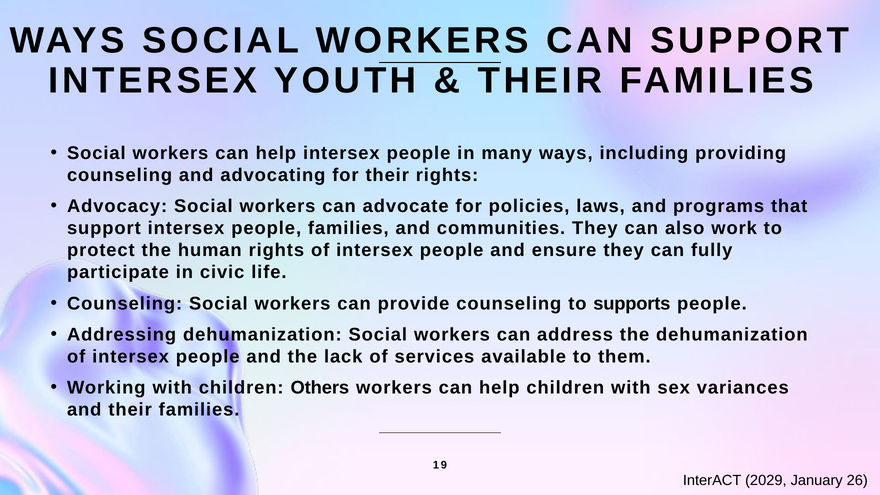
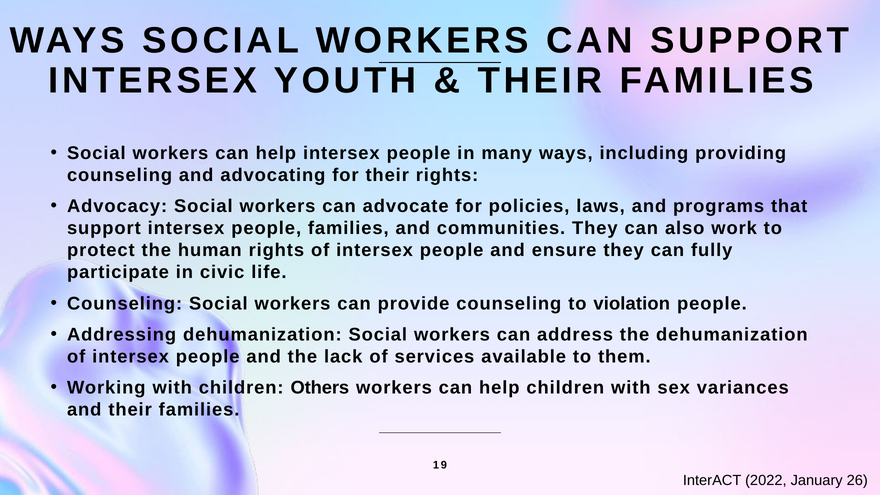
supports: supports -> violation
2029: 2029 -> 2022
